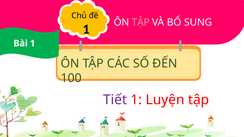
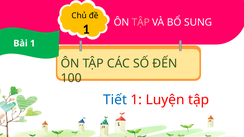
Tiết colour: purple -> blue
